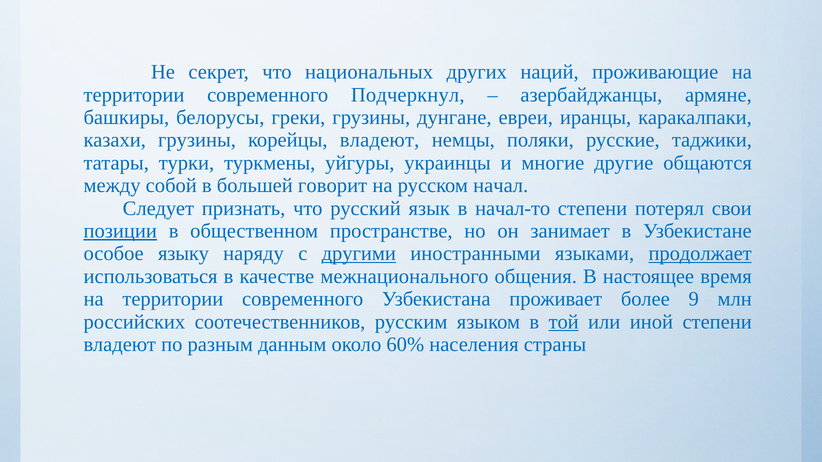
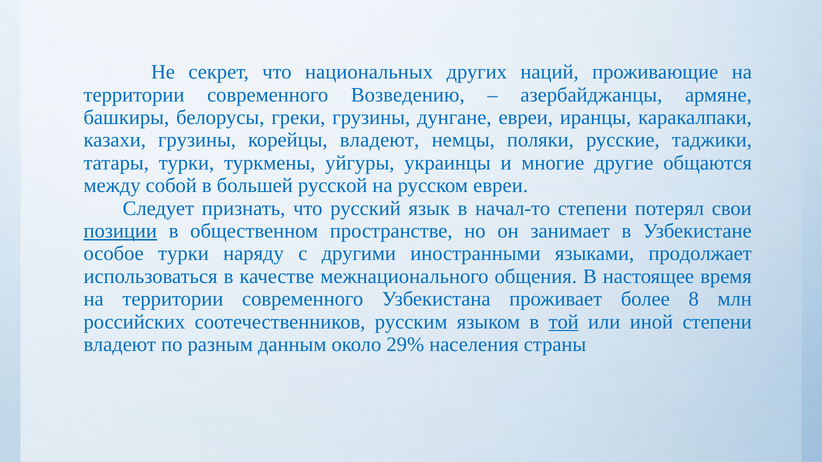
Подчеркнул: Подчеркнул -> Возведению
говорит: говорит -> русской
русском начал: начал -> евреи
особое языку: языку -> турки
другими underline: present -> none
продолжает underline: present -> none
9: 9 -> 8
60%: 60% -> 29%
